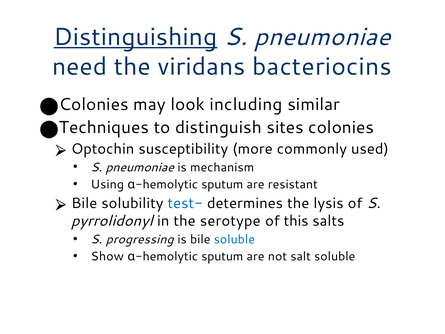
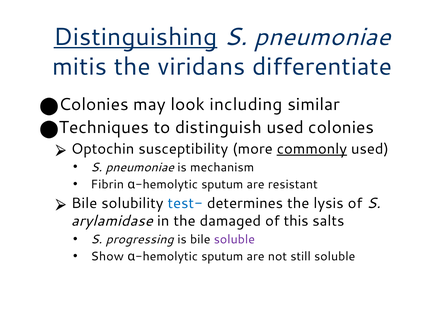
need: need -> mitis
bacteriocins: bacteriocins -> differentiate
distinguish sites: sites -> used
commonly underline: none -> present
Using: Using -> Fibrin
pyrrolidonyl: pyrrolidonyl -> arylamidase
serotype: serotype -> damaged
soluble at (234, 239) colour: blue -> purple
salt: salt -> still
